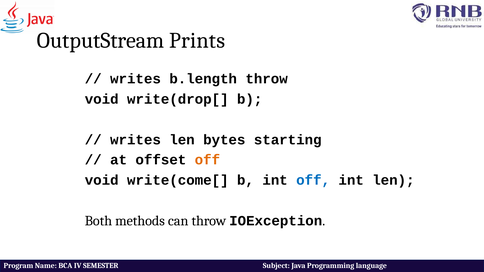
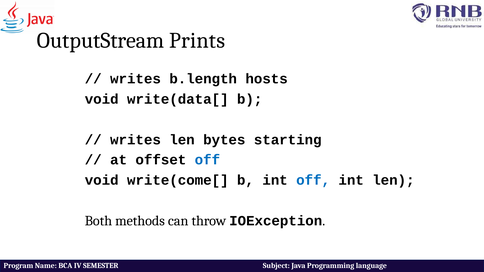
b.length throw: throw -> hosts
write(drop[: write(drop[ -> write(data[
off at (207, 160) colour: orange -> blue
